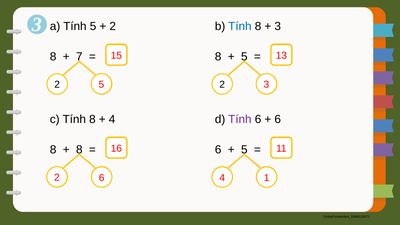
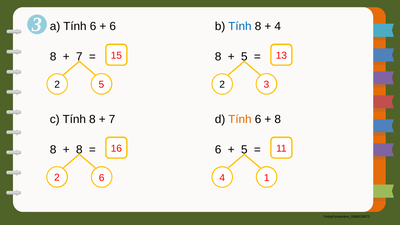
a Tính 5: 5 -> 6
2 at (113, 26): 2 -> 6
3 at (278, 26): 3 -> 4
4 at (112, 119): 4 -> 7
Tính at (240, 119) colour: purple -> orange
6 at (278, 119): 6 -> 8
